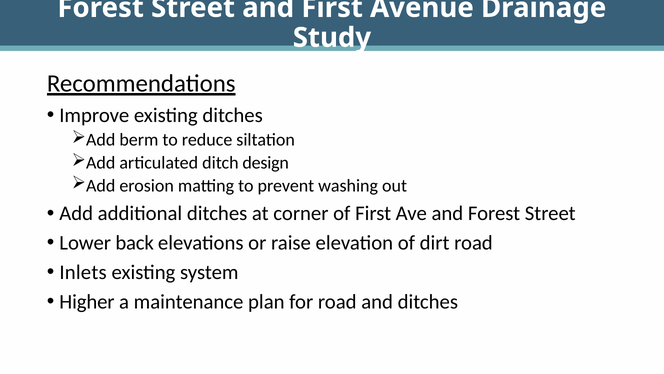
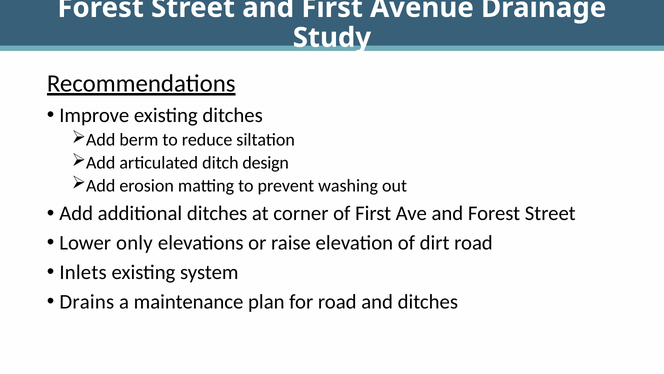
back: back -> only
Higher: Higher -> Drains
